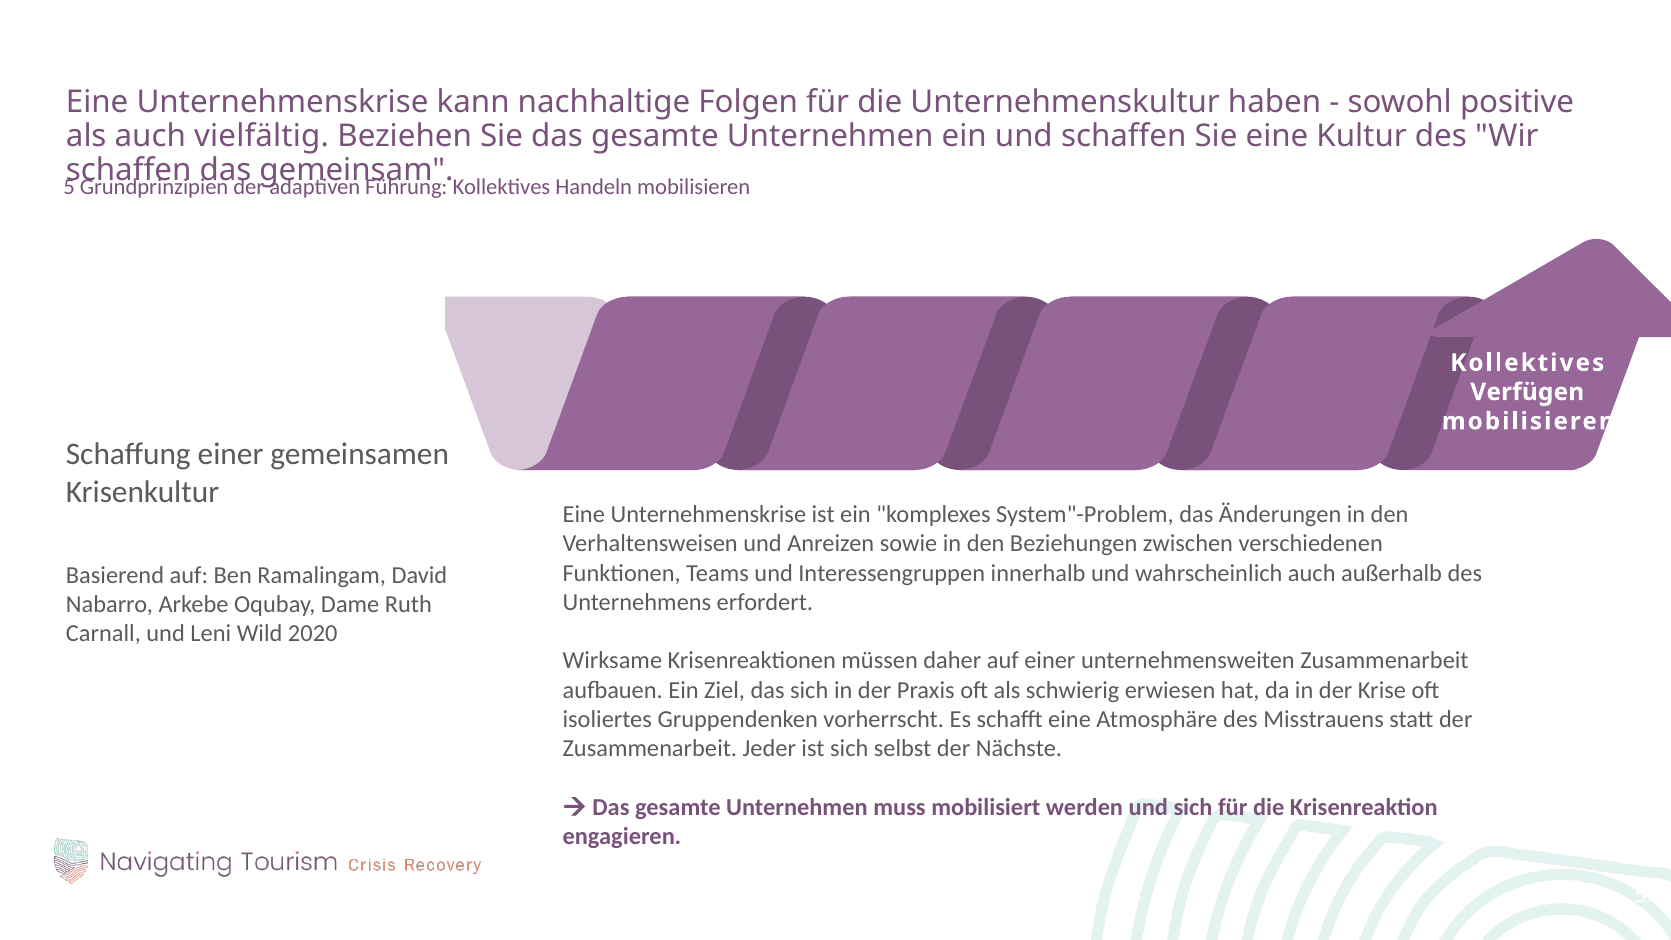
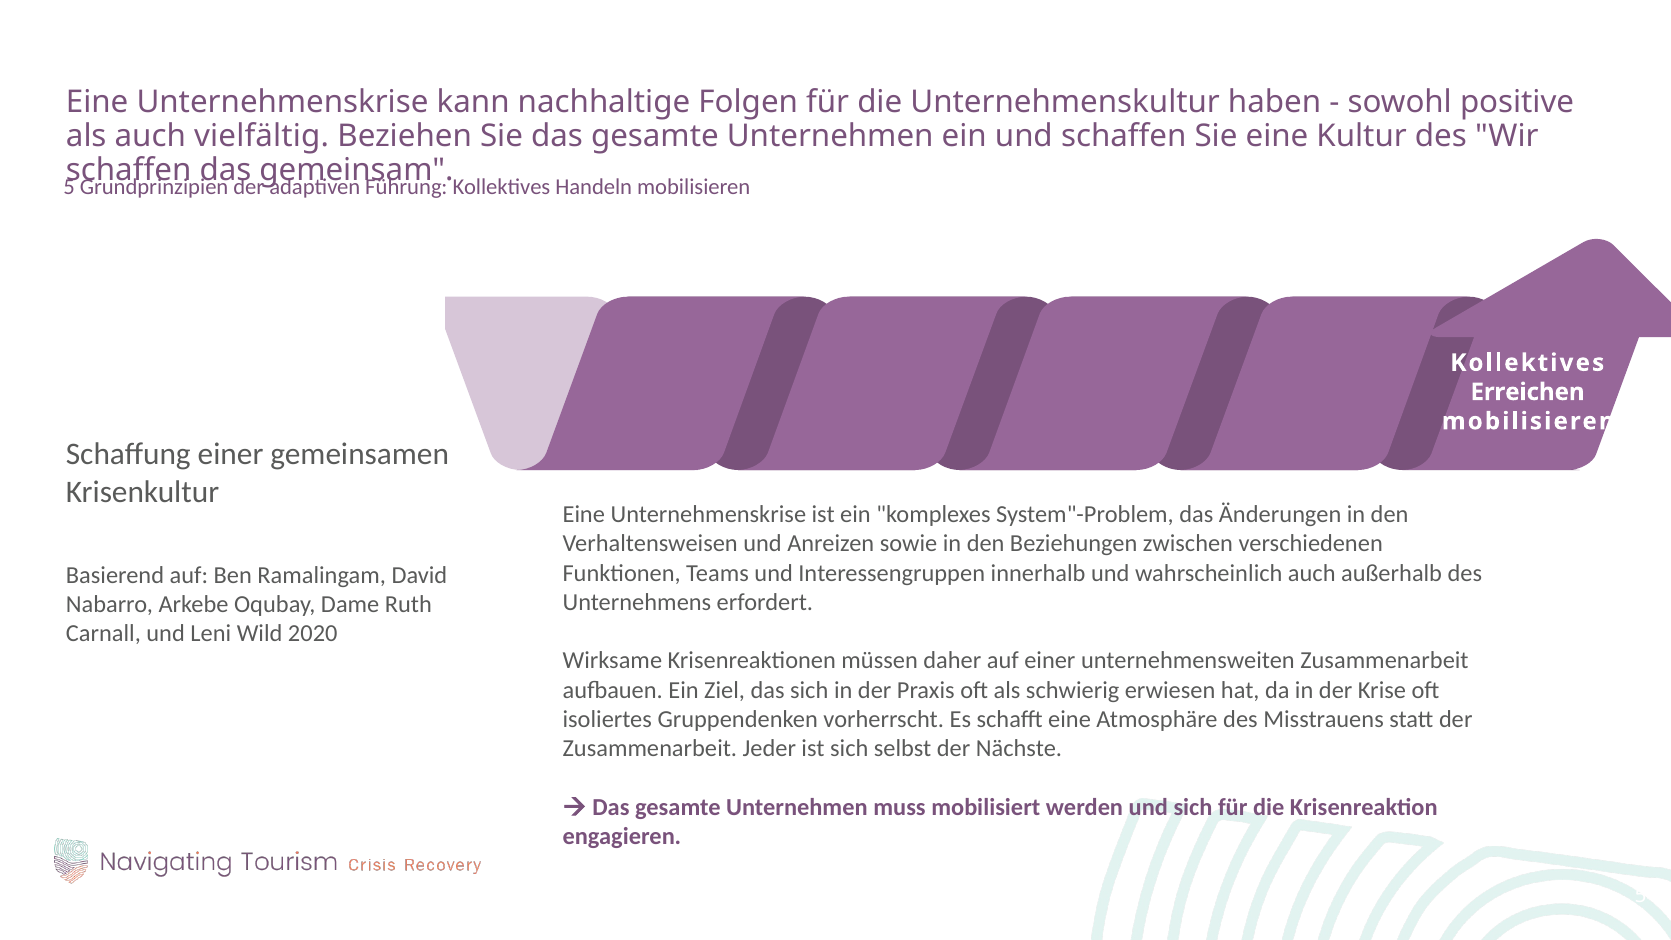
Verfügen: Verfügen -> Erreichen
